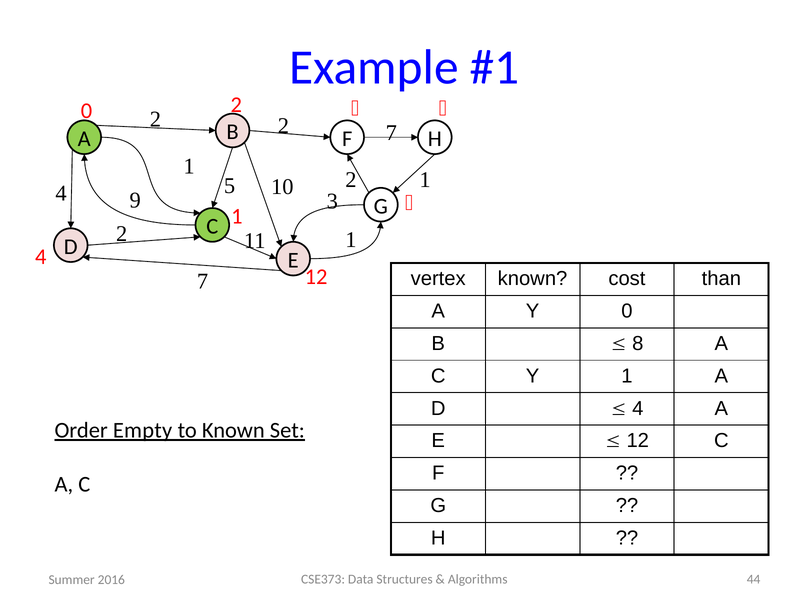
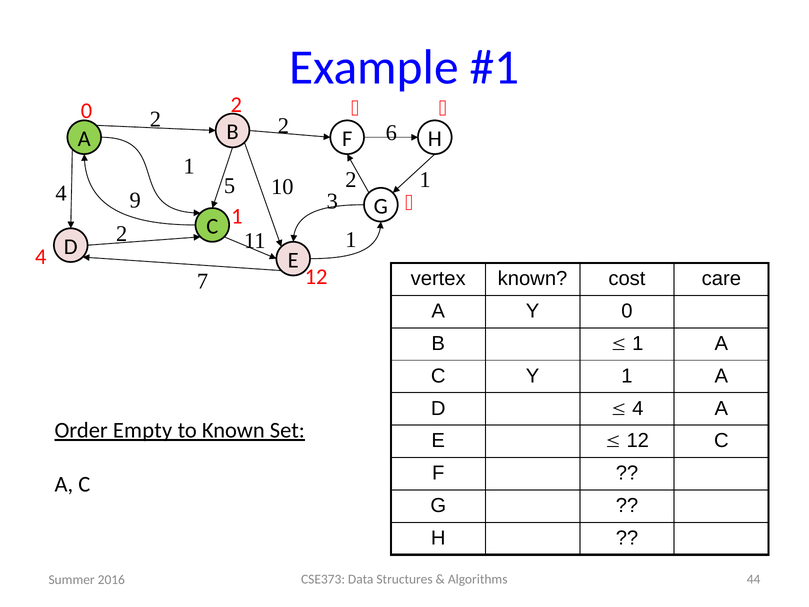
2 7: 7 -> 6
than: than -> care
8 at (638, 343): 8 -> 1
